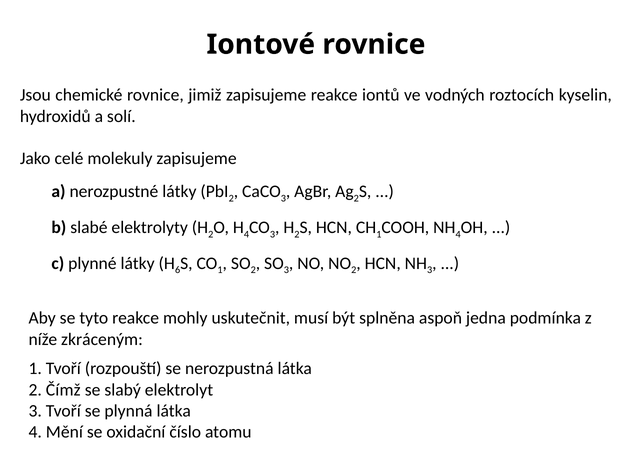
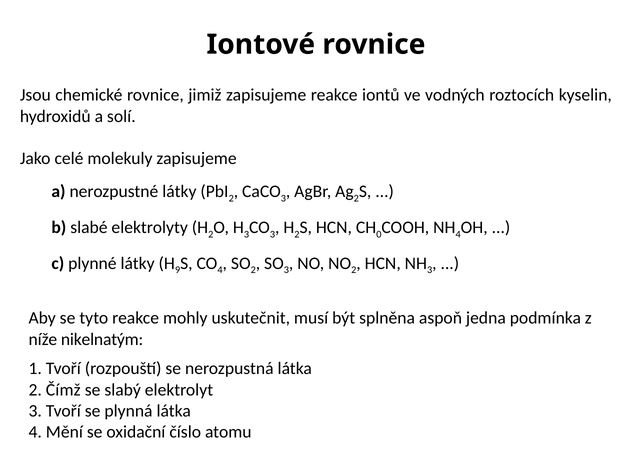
4 at (247, 234): 4 -> 3
1 at (379, 234): 1 -> 0
6: 6 -> 9
1 at (220, 270): 1 -> 4
zkráceným: zkráceným -> nikelnatým
